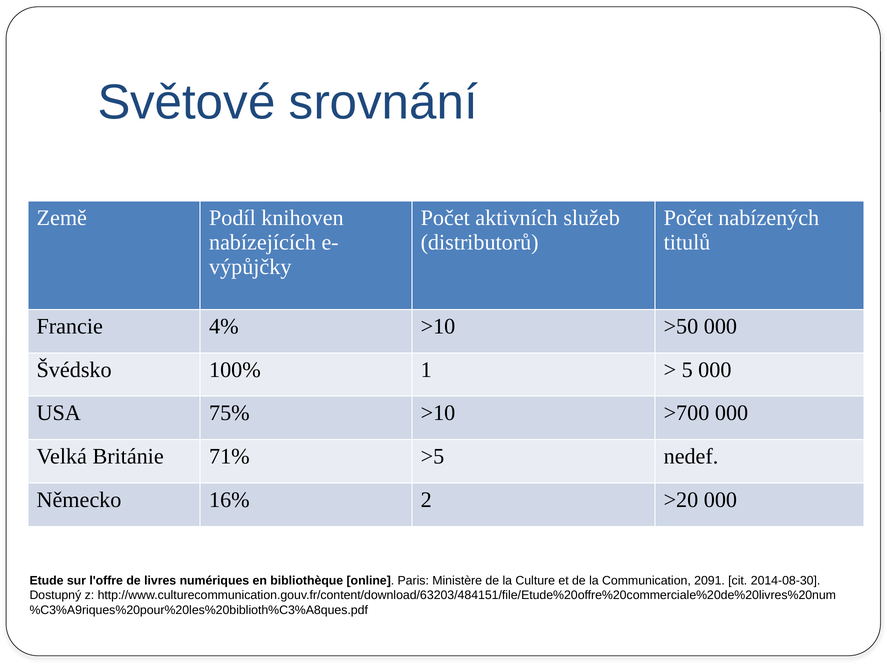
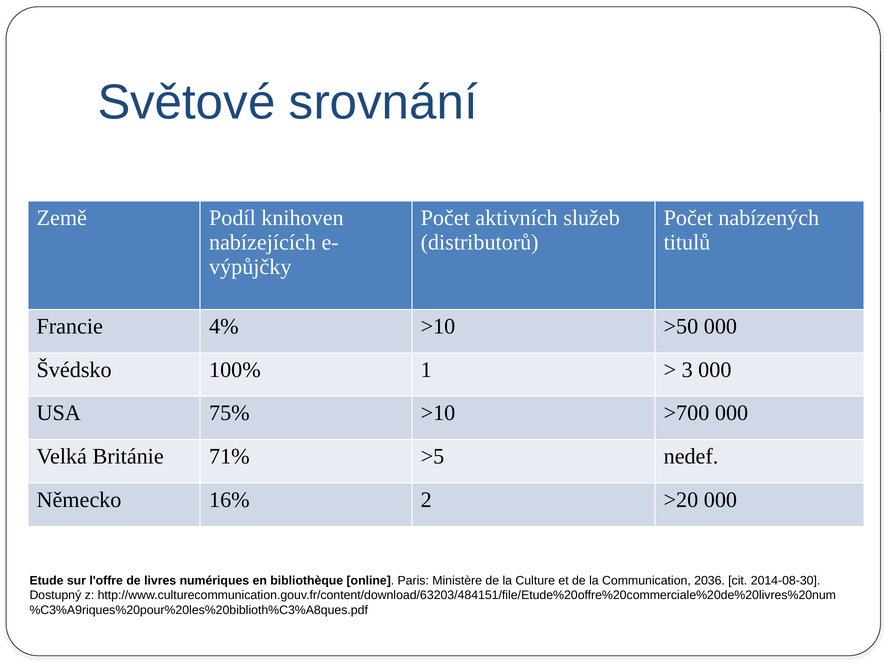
5: 5 -> 3
2091: 2091 -> 2036
